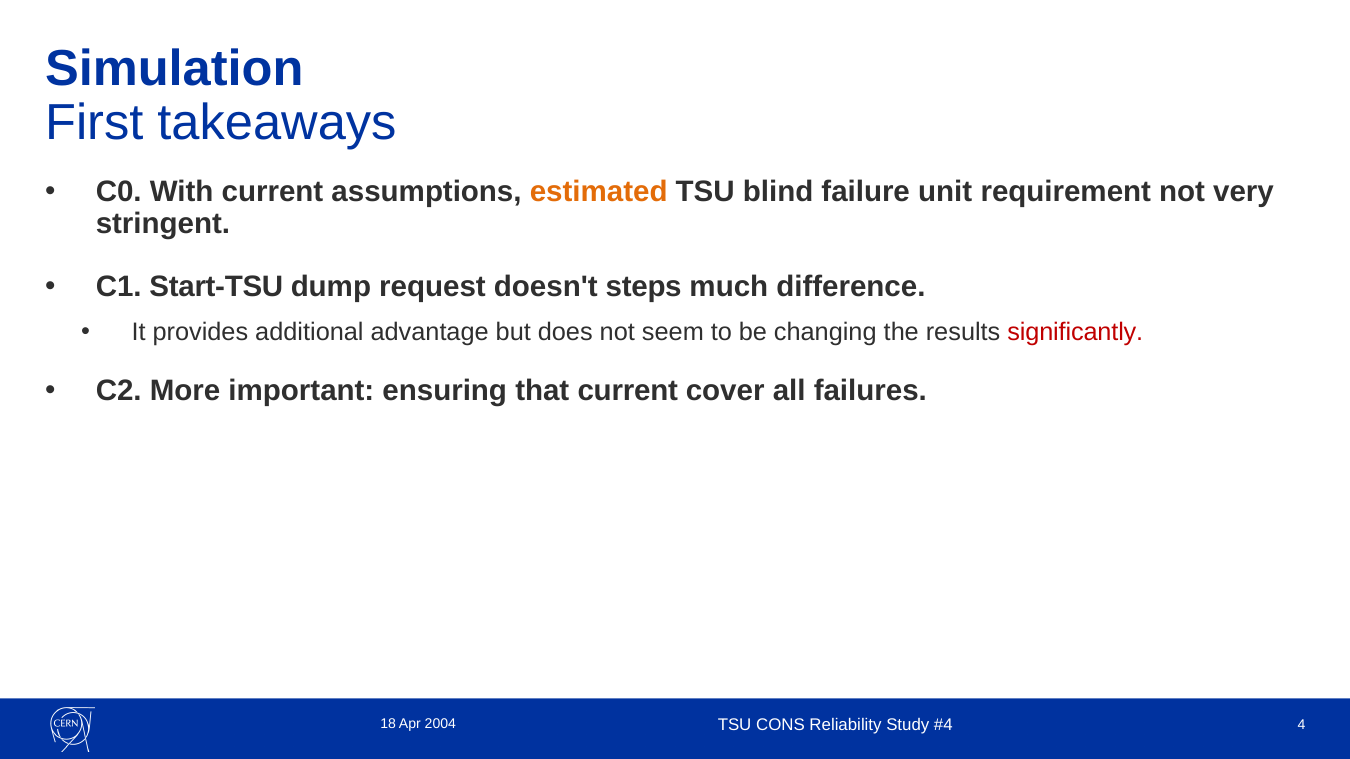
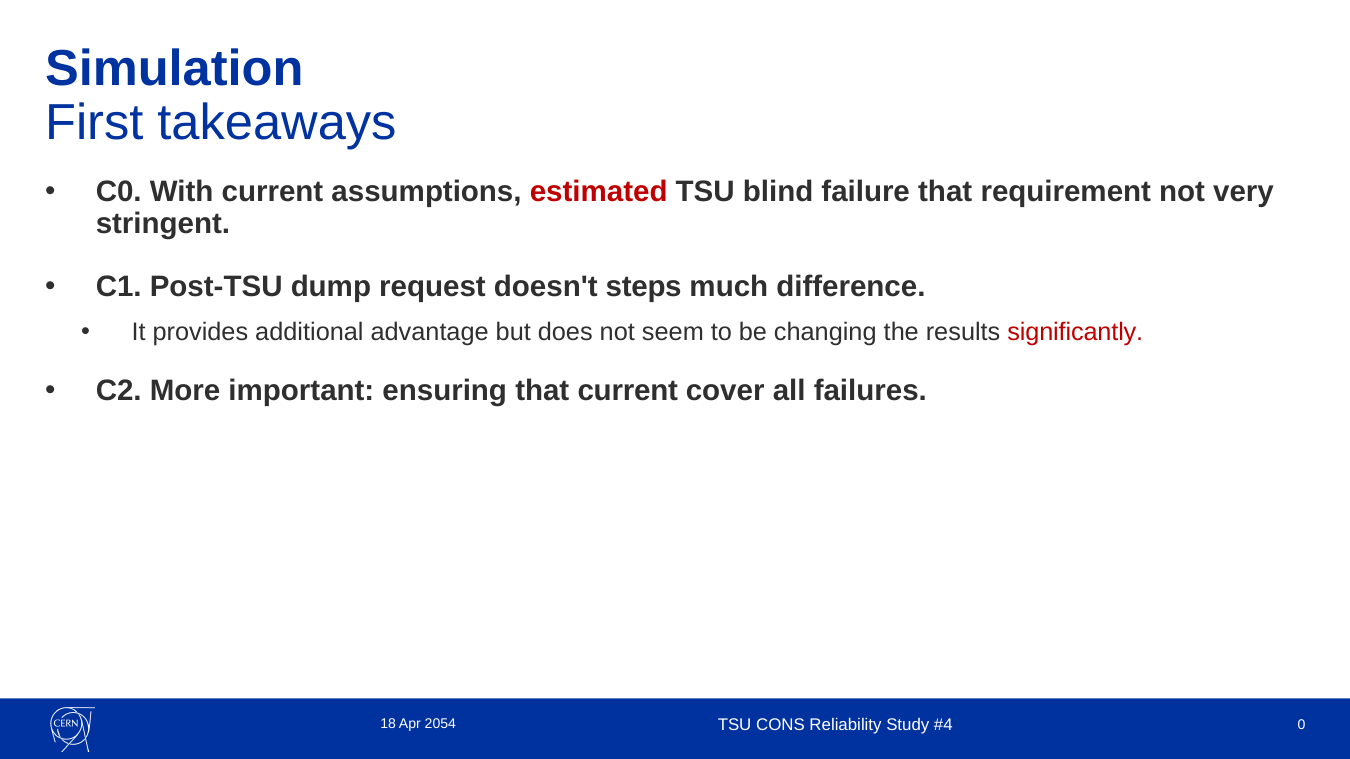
estimated colour: orange -> red
failure unit: unit -> that
Start-TSU: Start-TSU -> Post-TSU
4: 4 -> 0
2004: 2004 -> 2054
